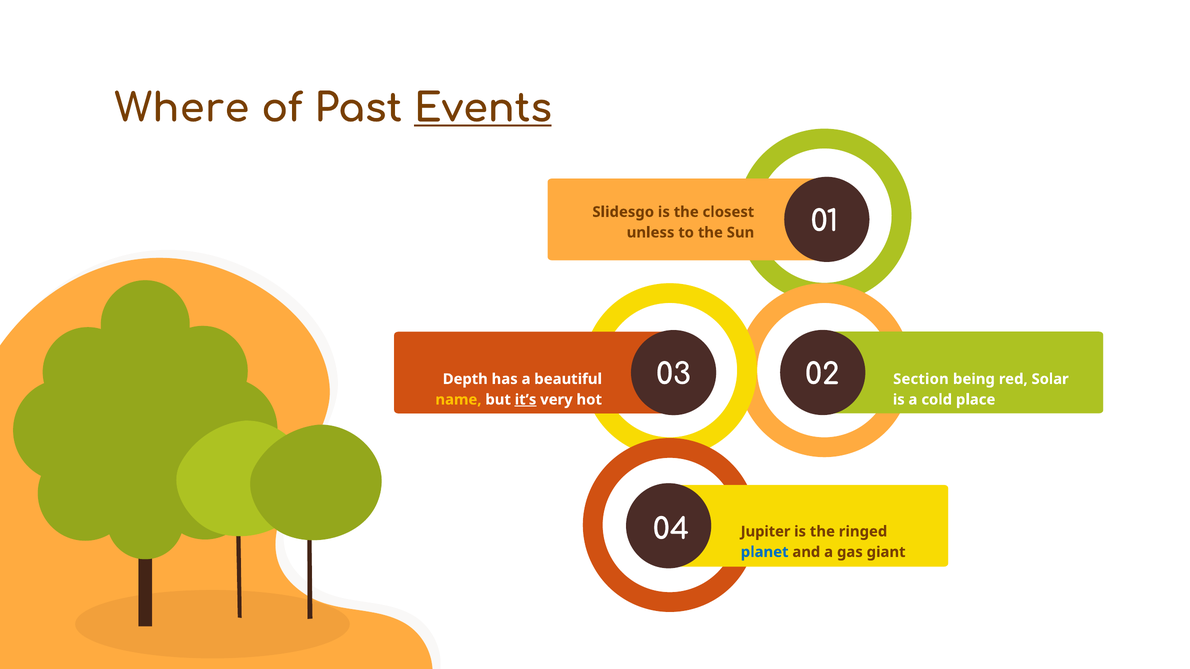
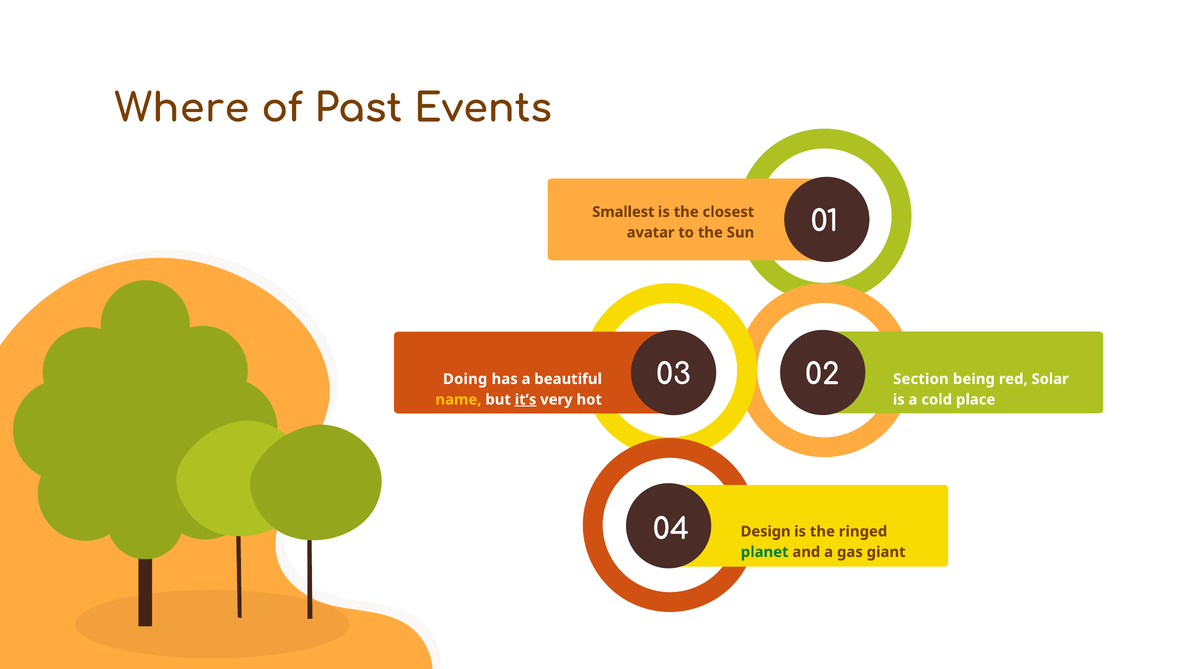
Events underline: present -> none
Slidesgo: Slidesgo -> Smallest
unless: unless -> avatar
Depth: Depth -> Doing
Jupiter: Jupiter -> Design
planet colour: blue -> green
